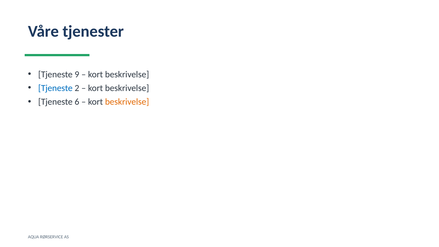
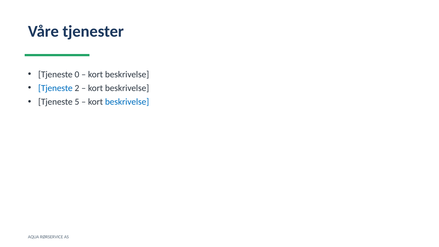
9: 9 -> 0
6: 6 -> 5
beskrivelse at (127, 102) colour: orange -> blue
